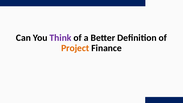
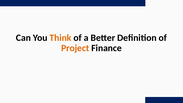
Think colour: purple -> orange
